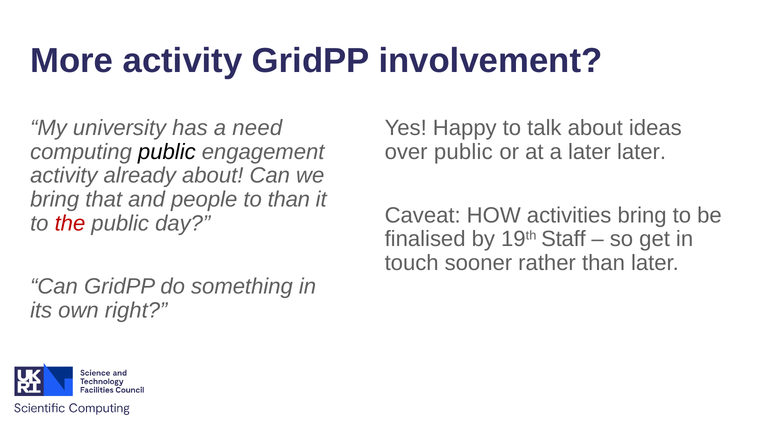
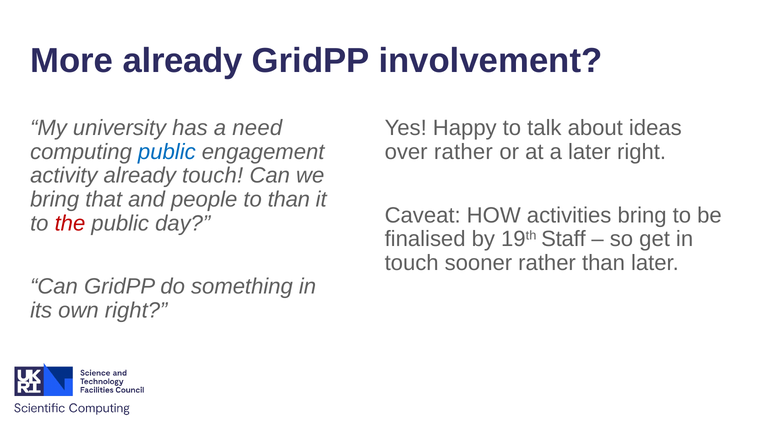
More activity: activity -> already
public at (167, 152) colour: black -> blue
over public: public -> rather
later later: later -> right
already about: about -> touch
